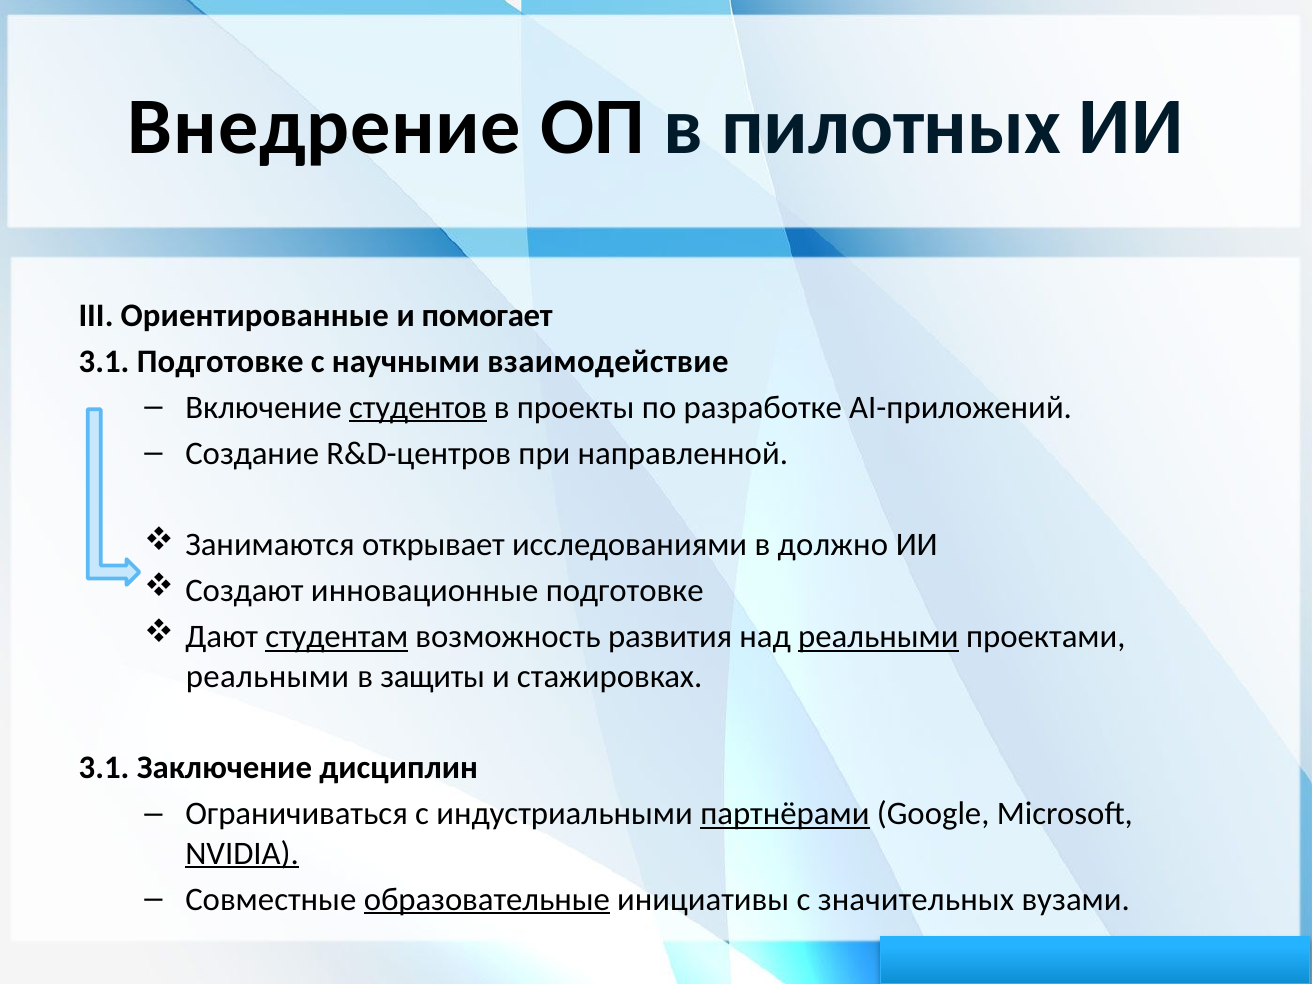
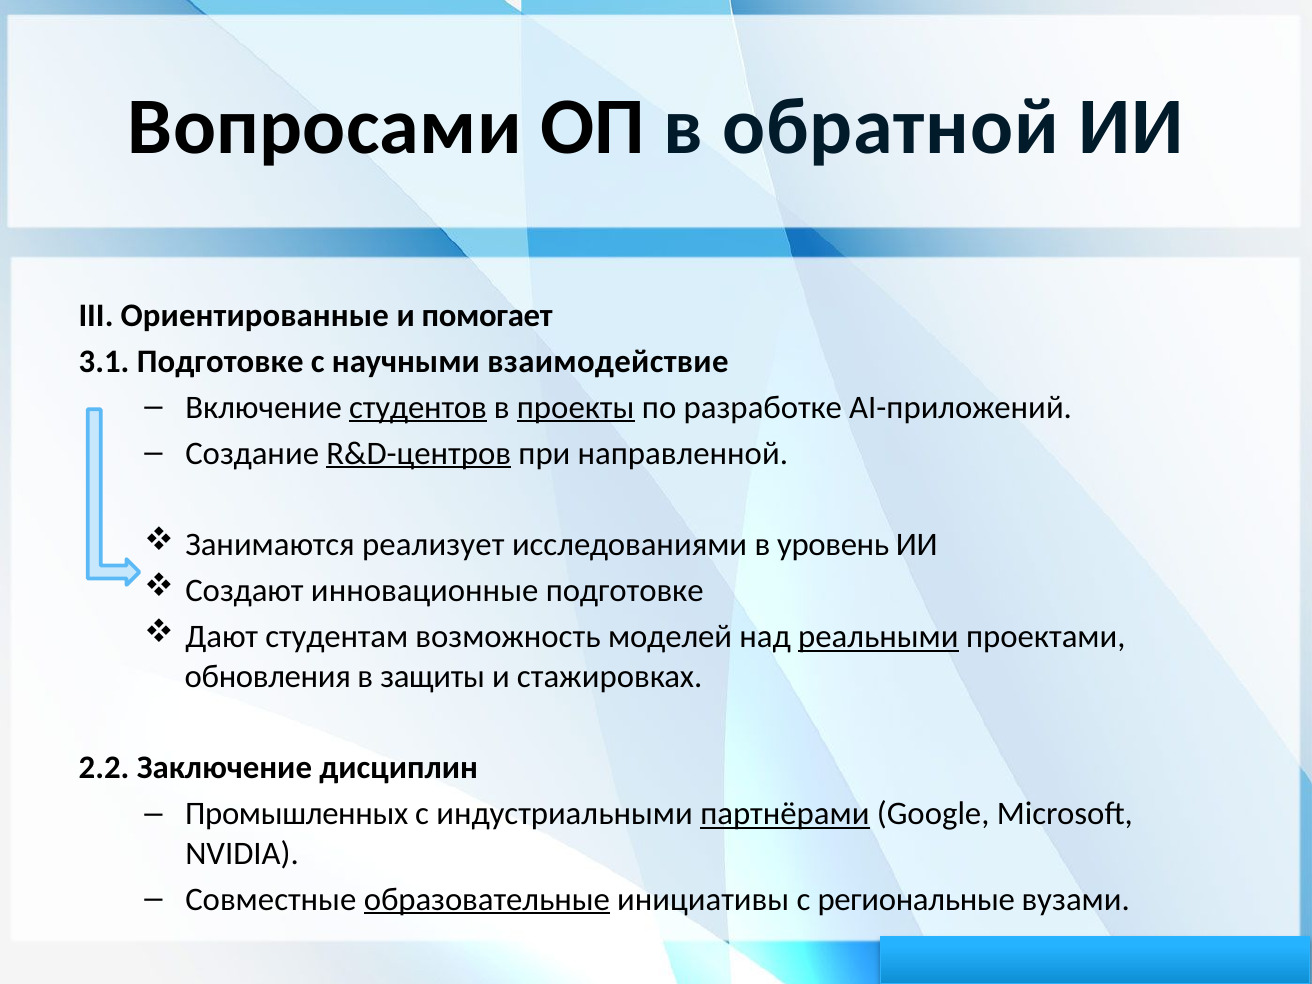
Внедрение: Внедрение -> Вопросами
пилотных: пилотных -> обратной
проекты underline: none -> present
R&D-центров underline: none -> present
открывает: открывает -> реализует
должно: должно -> уровень
студентам underline: present -> none
развития: развития -> моделей
реальными at (267, 676): реальными -> обновления
3.1 at (104, 768): 3.1 -> 2.2
Ограничиваться: Ограничиваться -> Промышленных
NVIDIA underline: present -> none
значительных: значительных -> региональные
